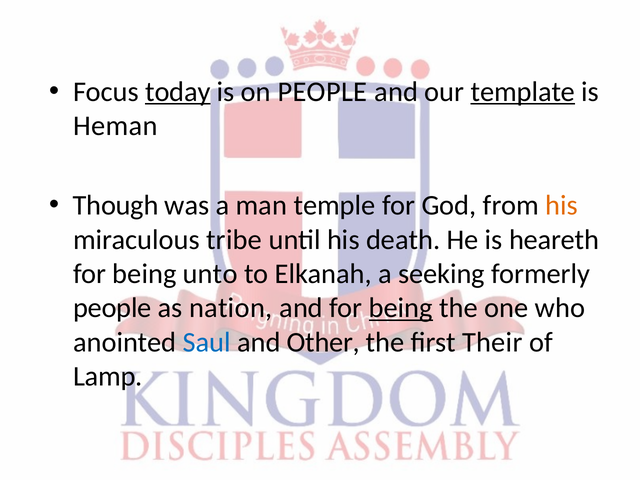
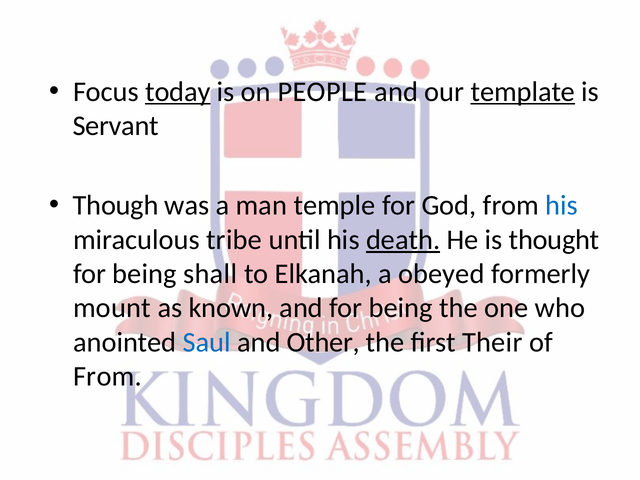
Heman: Heman -> Servant
his at (562, 206) colour: orange -> blue
death underline: none -> present
heareth: heareth -> thought
unto: unto -> shall
seeking: seeking -> obeyed
people at (112, 308): people -> mount
nation: nation -> known
being at (401, 308) underline: present -> none
Lamp at (108, 376): Lamp -> From
